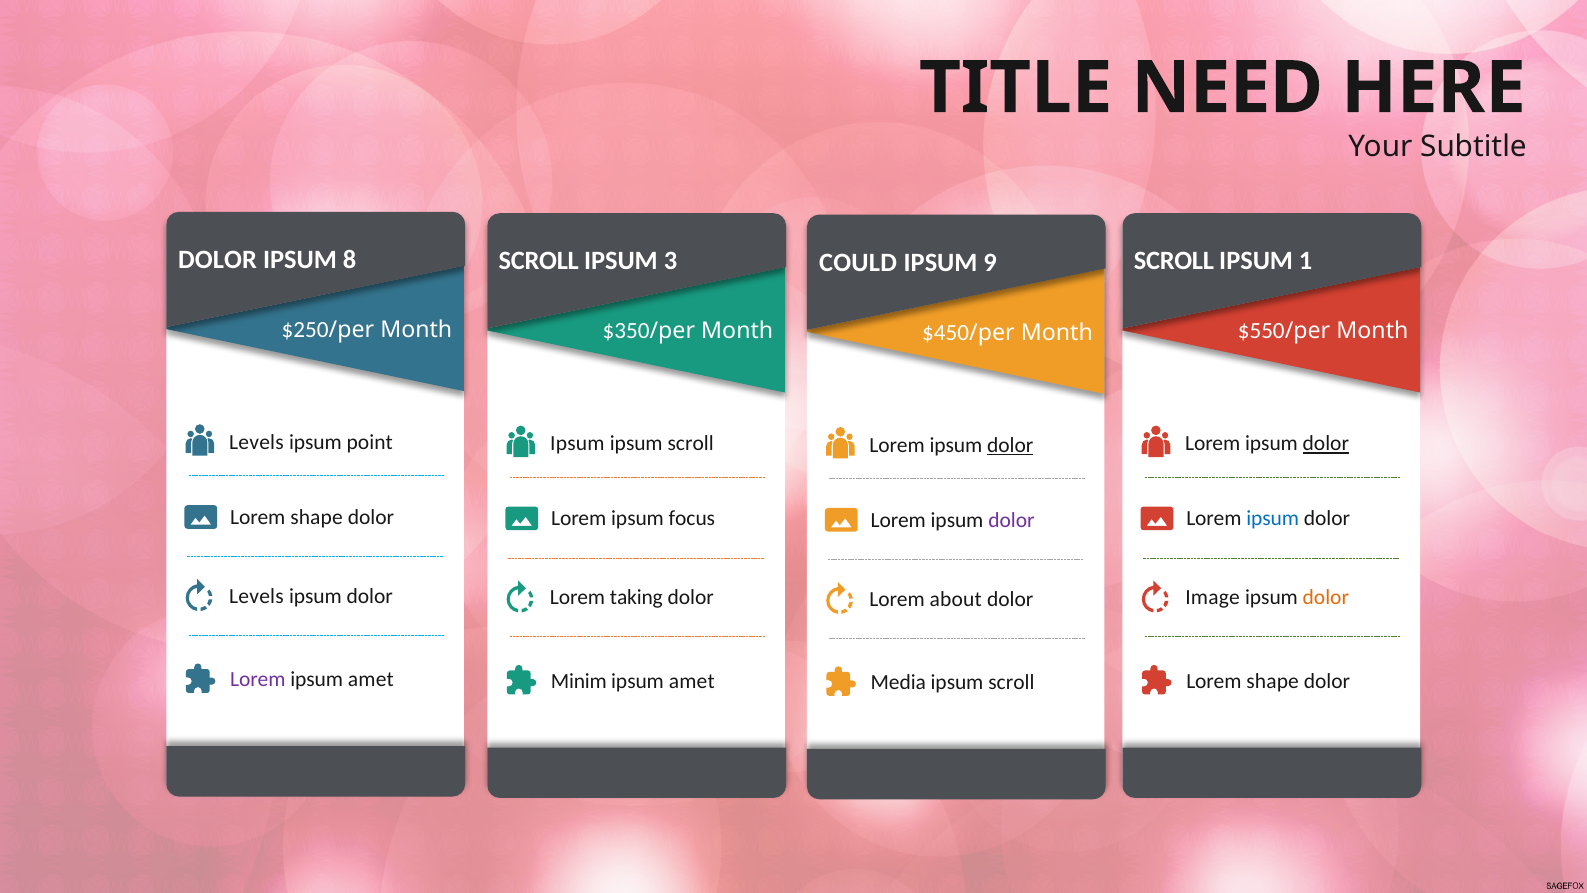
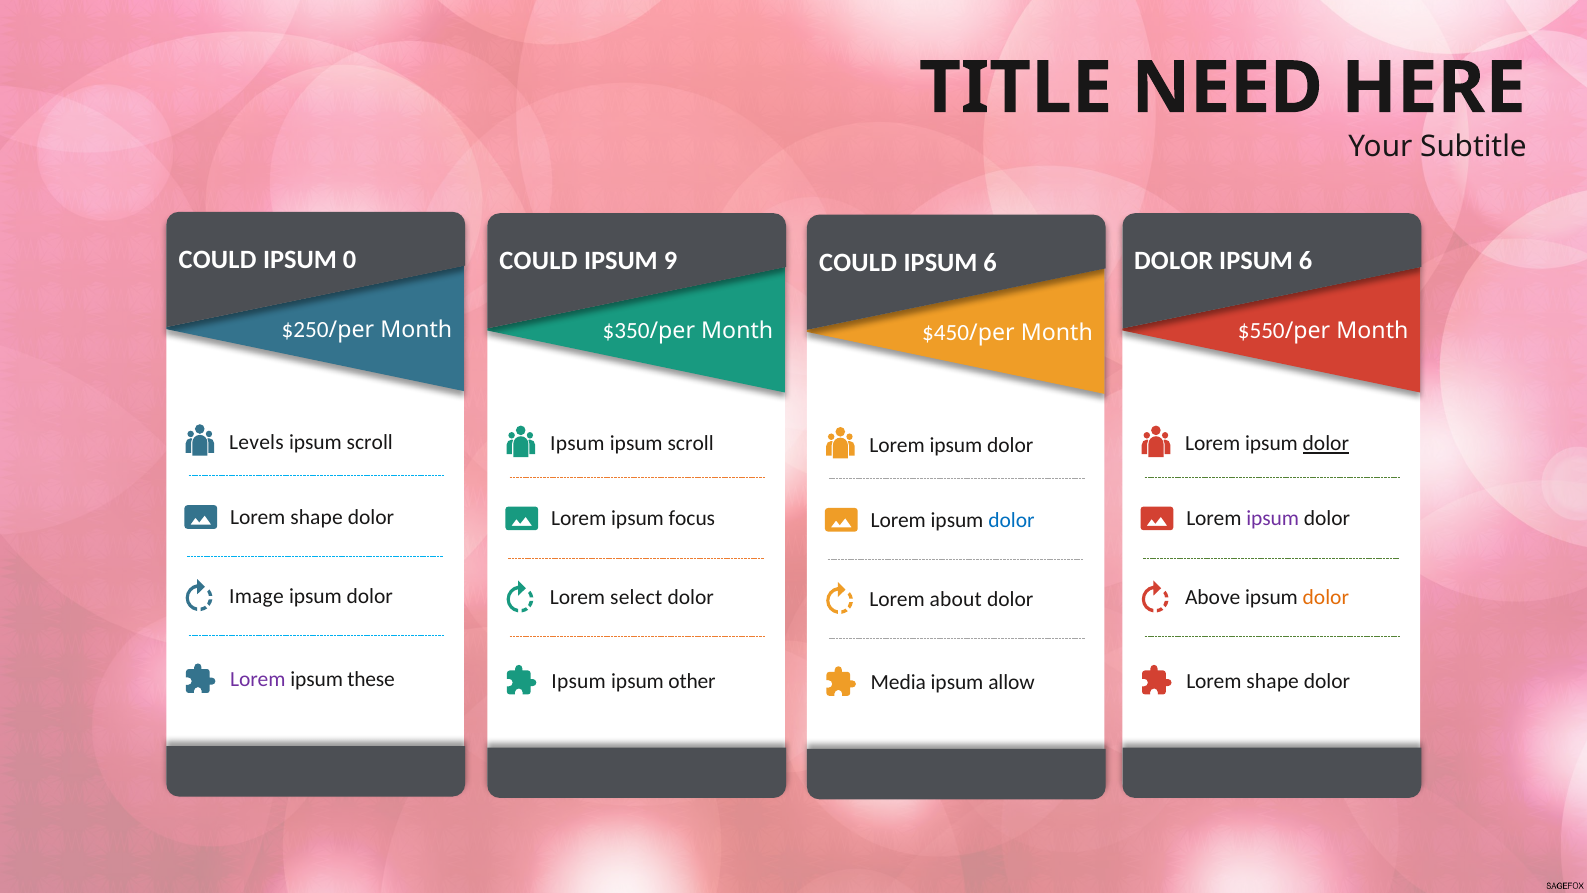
DOLOR at (218, 260): DOLOR -> COULD
8: 8 -> 0
SCROLL at (539, 261): SCROLL -> COULD
3: 3 -> 9
SCROLL at (1174, 261): SCROLL -> DOLOR
1 at (1306, 261): 1 -> 6
9 at (990, 262): 9 -> 6
point at (370, 442): point -> scroll
dolor at (1010, 445) underline: present -> none
ipsum at (1273, 519) colour: blue -> purple
dolor at (1011, 520) colour: purple -> blue
Levels at (256, 596): Levels -> Image
taking: taking -> select
Image: Image -> Above
amet at (371, 679): amet -> these
Minim at (579, 681): Minim -> Ipsum
amet at (692, 681): amet -> other
scroll at (1011, 682): scroll -> allow
